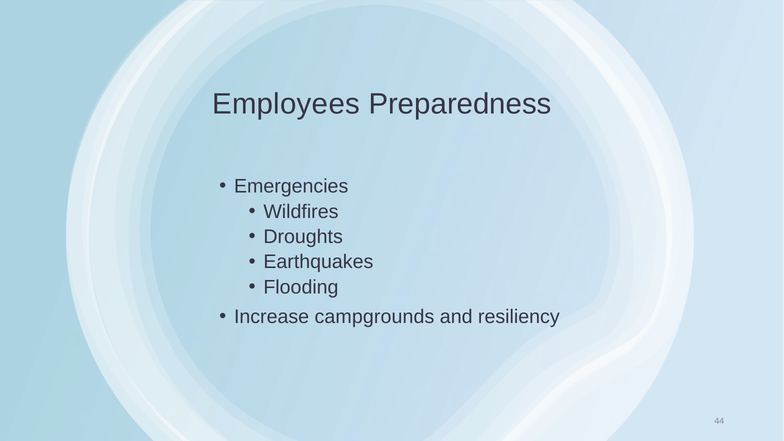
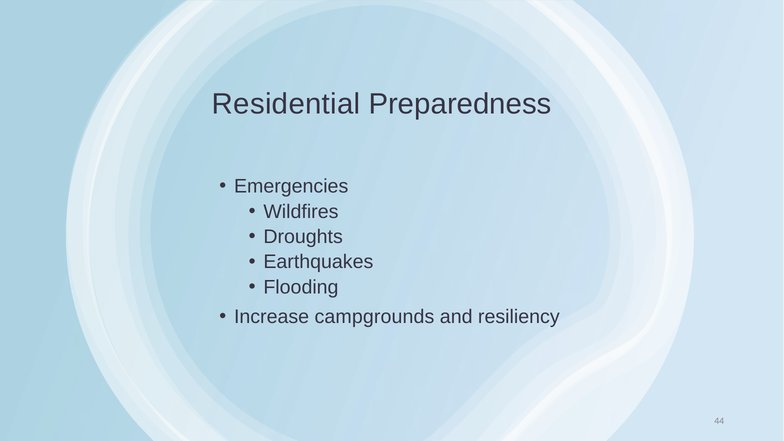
Employees: Employees -> Residential
